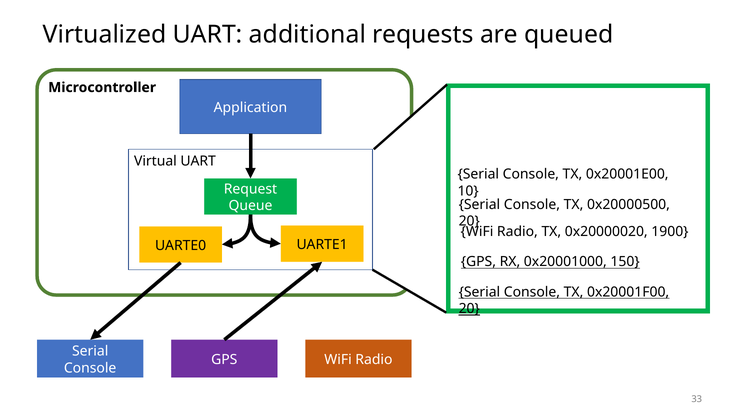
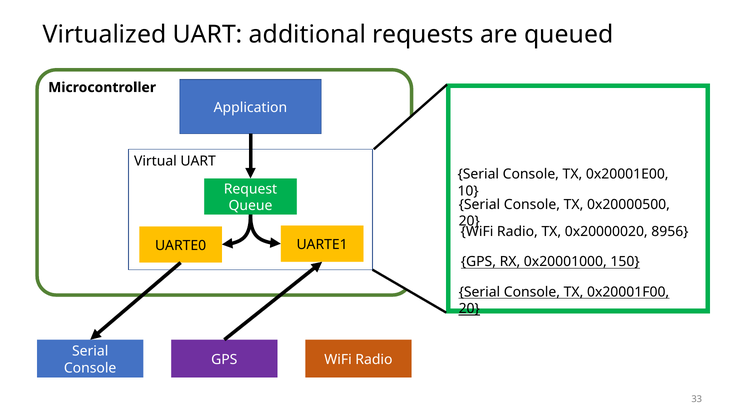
1900: 1900 -> 8956
